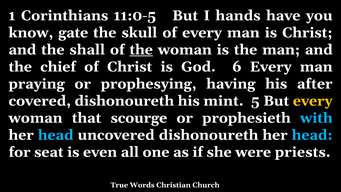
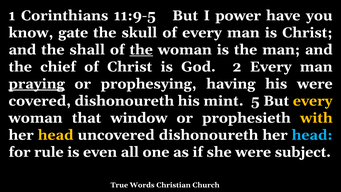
11:0-5: 11:0-5 -> 11:9-5
hands: hands -> power
6: 6 -> 2
praying underline: none -> present
his after: after -> were
scourge: scourge -> window
with colour: light blue -> yellow
head at (56, 135) colour: light blue -> yellow
seat: seat -> rule
priests: priests -> subject
